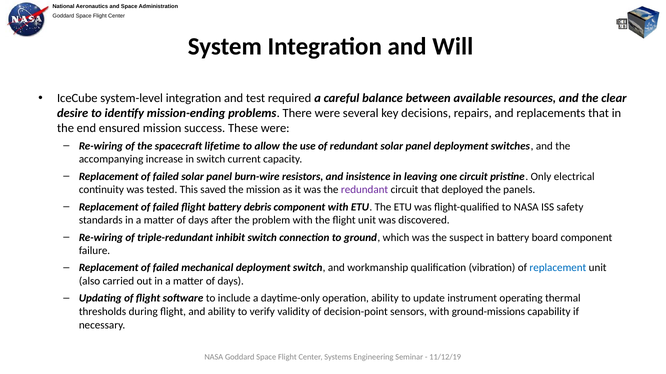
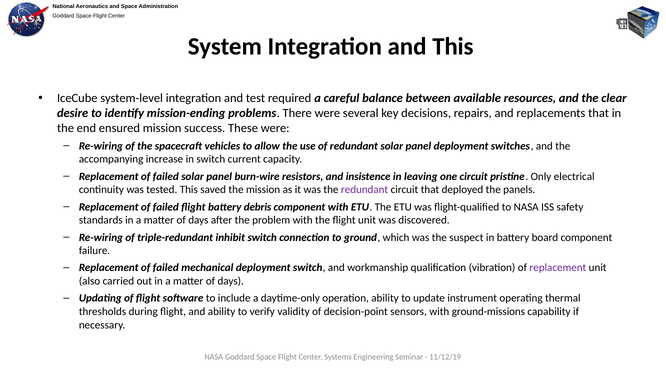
and Will: Will -> This
lifetime: lifetime -> vehicles
replacement at (558, 268) colour: blue -> purple
